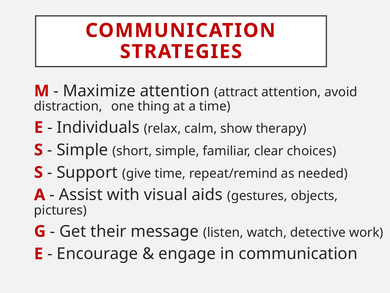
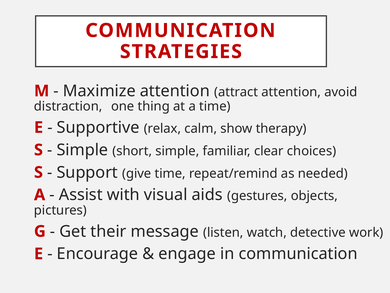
Individuals: Individuals -> Supportive
